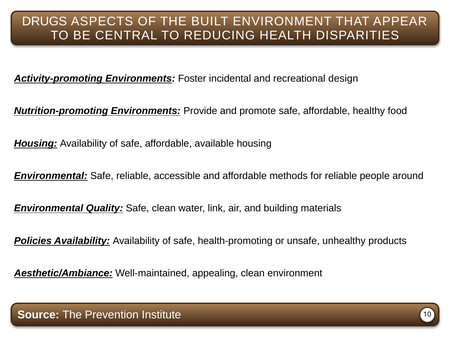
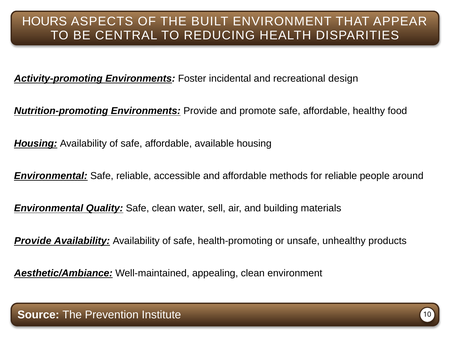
DRUGS: DRUGS -> HOURS
link: link -> sell
Policies at (33, 241): Policies -> Provide
